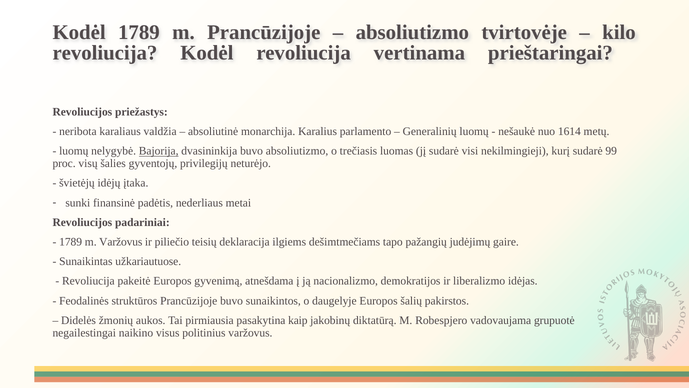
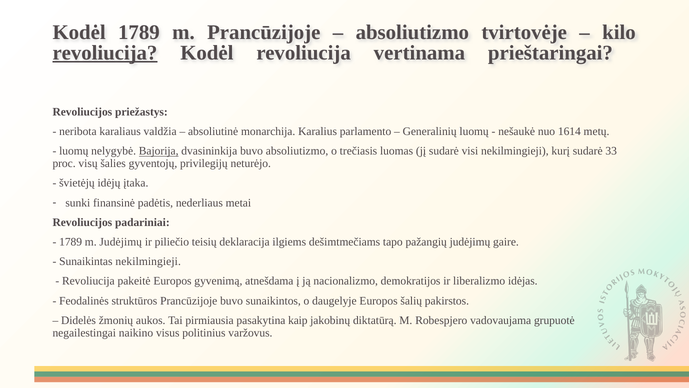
revoliucija at (105, 53) underline: none -> present
99: 99 -> 33
m Varžovus: Varžovus -> Judėjimų
Sunaikintas užkariautuose: užkariautuose -> nekilmingieji
